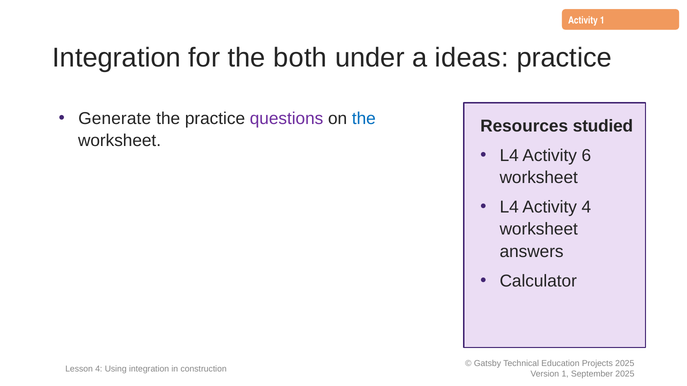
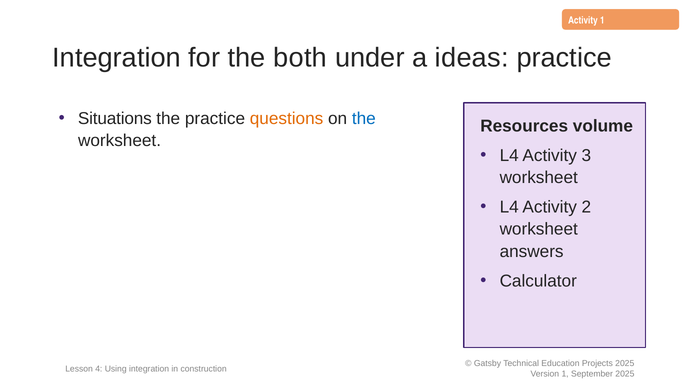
Generate: Generate -> Situations
questions colour: purple -> orange
studied: studied -> volume
6: 6 -> 3
Activity 4: 4 -> 2
